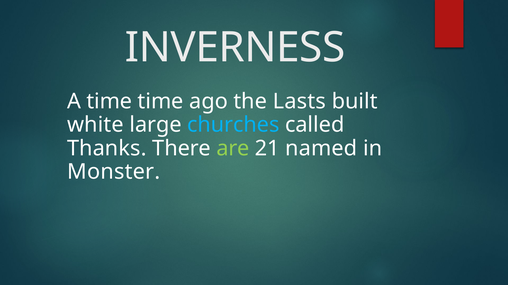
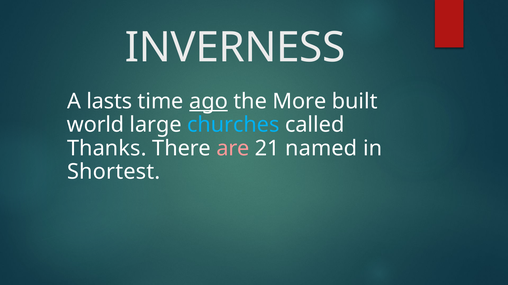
A time: time -> lasts
ago underline: none -> present
Lasts: Lasts -> More
white: white -> world
are colour: light green -> pink
Monster: Monster -> Shortest
